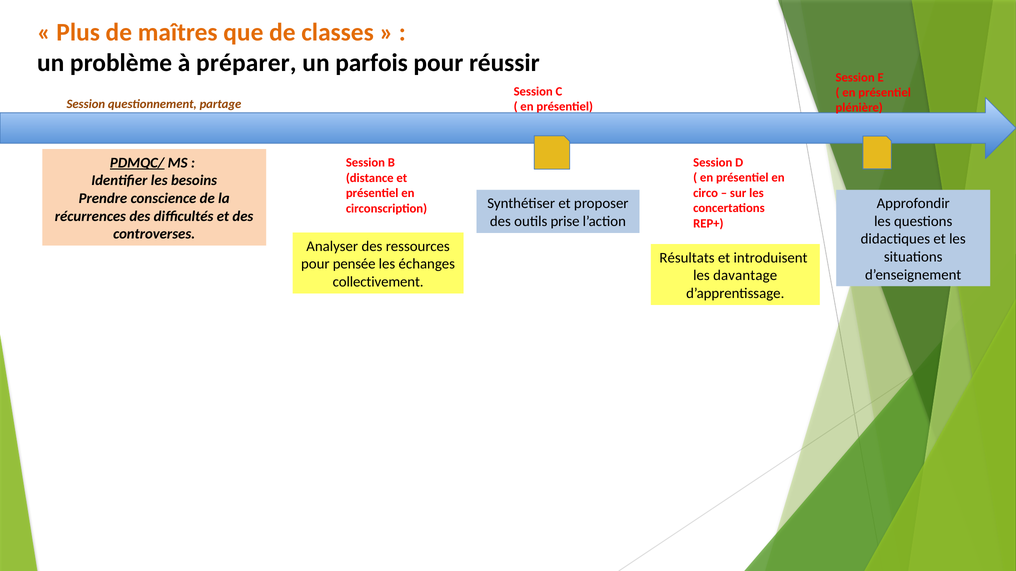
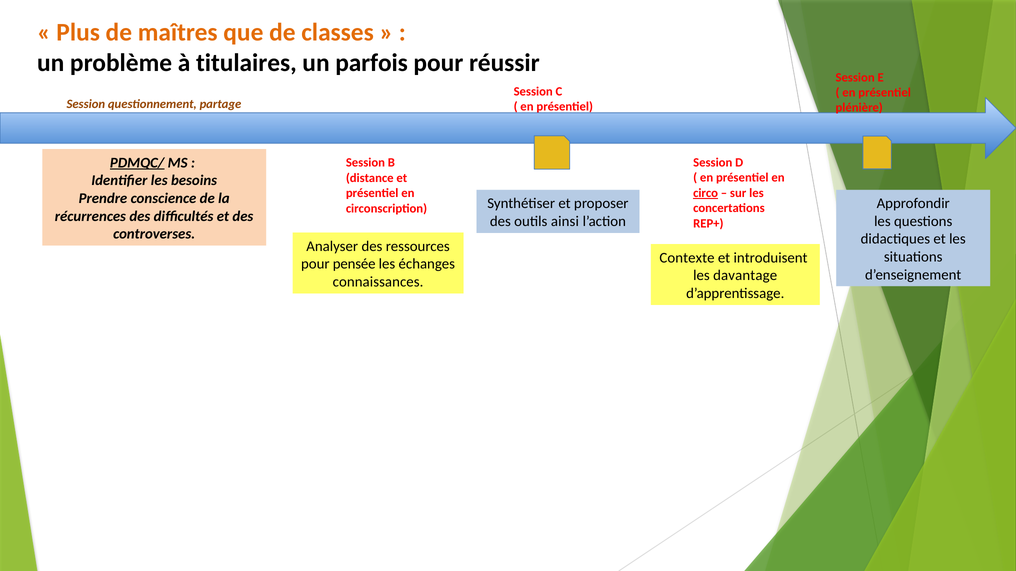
préparer: préparer -> titulaires
circo underline: none -> present
prise: prise -> ainsi
Résultats: Résultats -> Contexte
collectivement: collectivement -> connaissances
